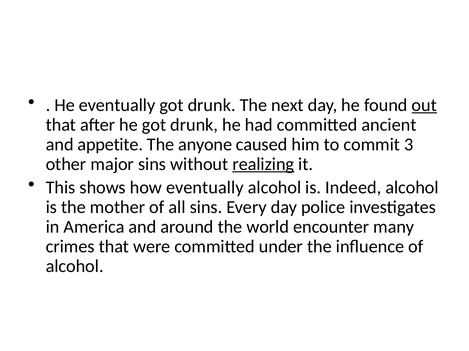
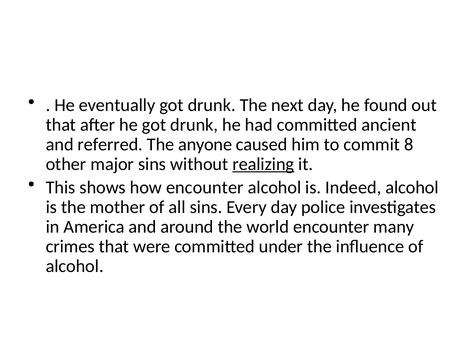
out underline: present -> none
appetite: appetite -> referred
3: 3 -> 8
how eventually: eventually -> encounter
